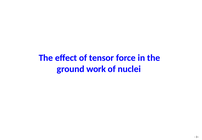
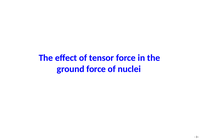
ground work: work -> force
